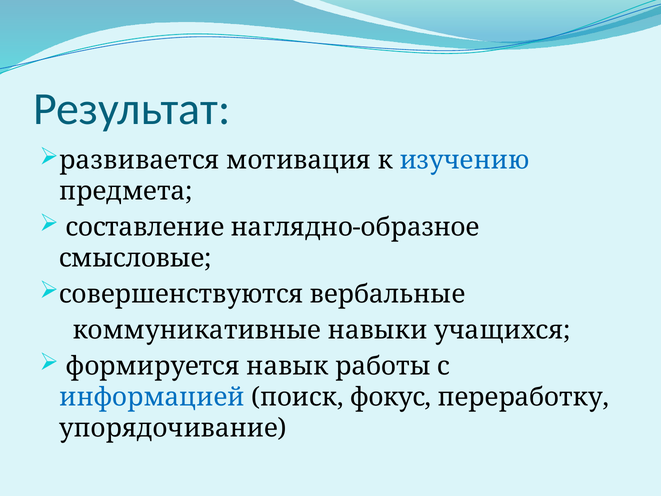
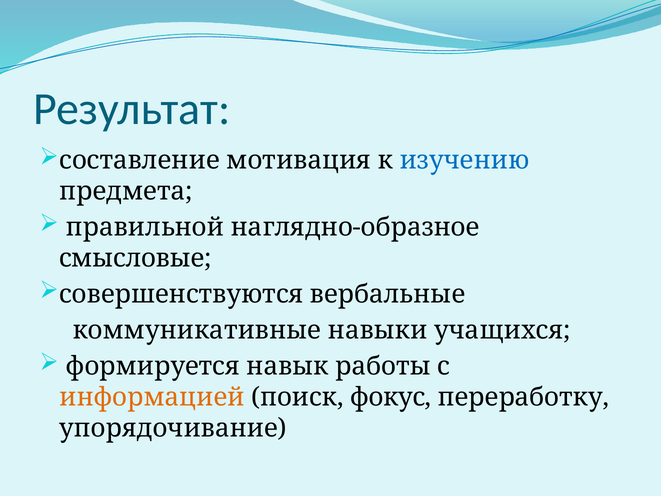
развивается: развивается -> составление
составление: составление -> правильной
информацией colour: blue -> orange
